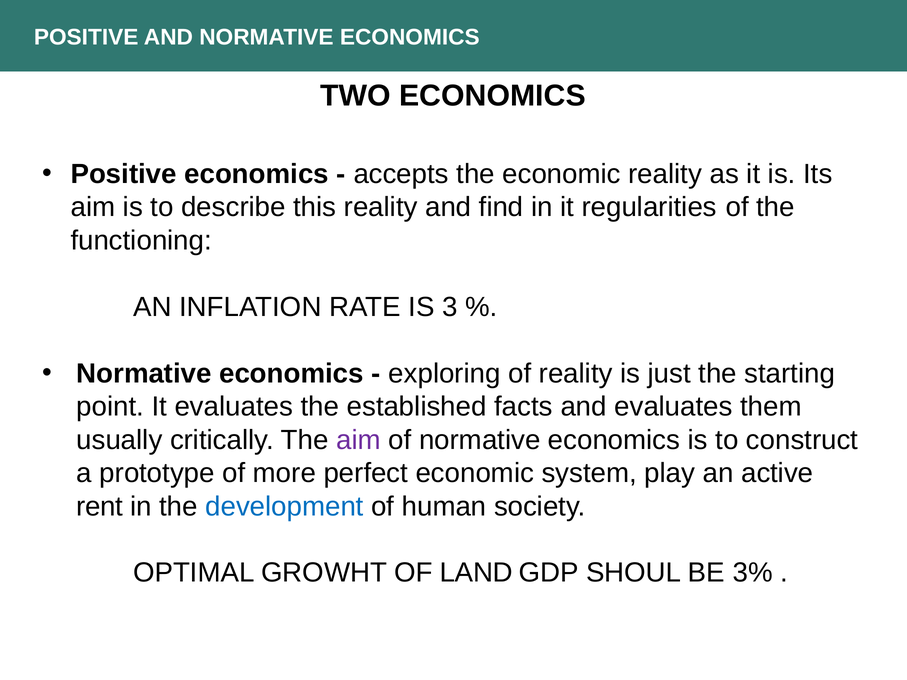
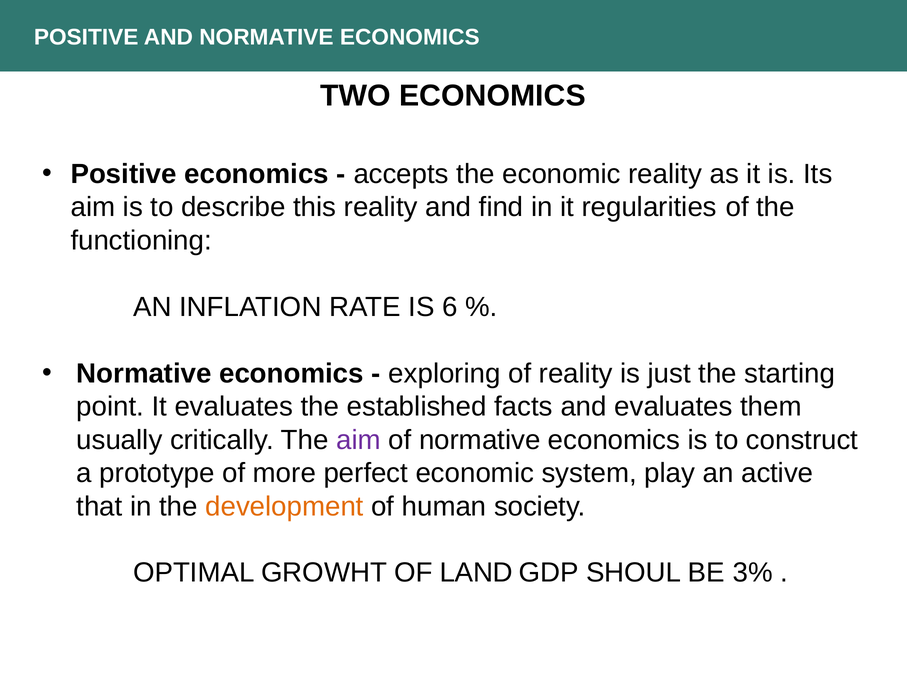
3: 3 -> 6
rent: rent -> that
development colour: blue -> orange
